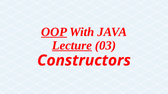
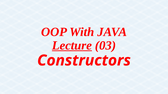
OOP underline: present -> none
